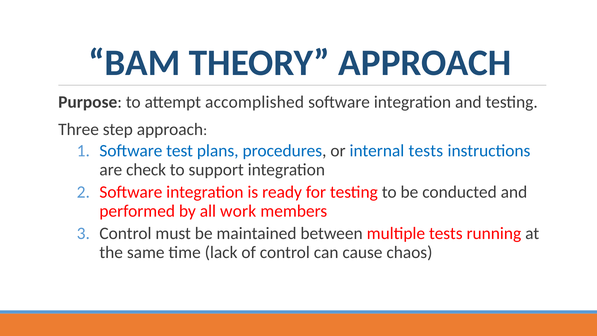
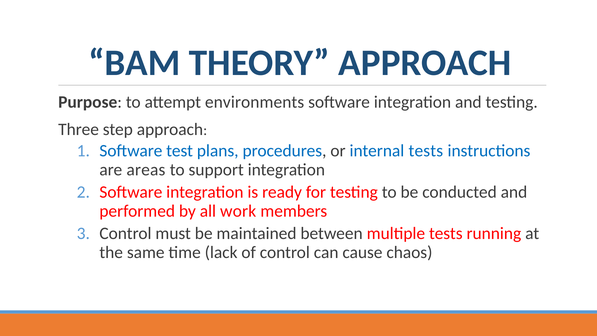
accomplished: accomplished -> environments
check: check -> areas
